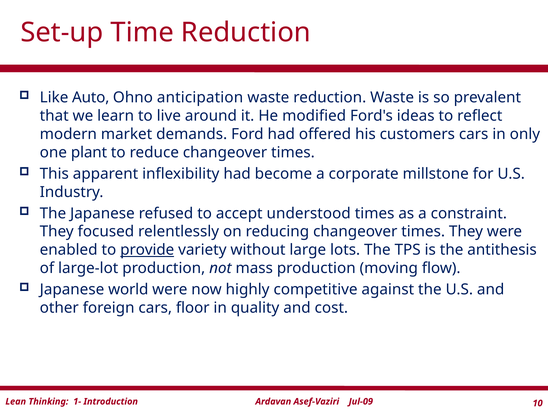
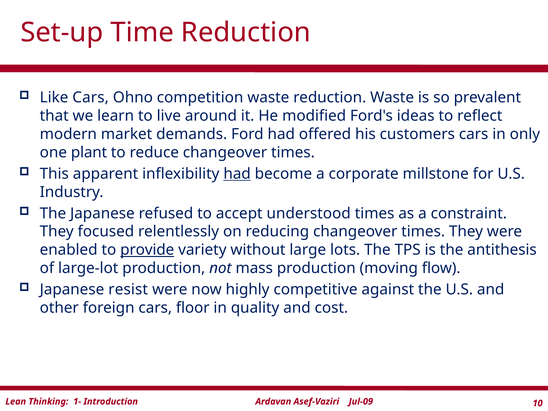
Like Auto: Auto -> Cars
anticipation: anticipation -> competition
had at (237, 174) underline: none -> present
world: world -> resist
